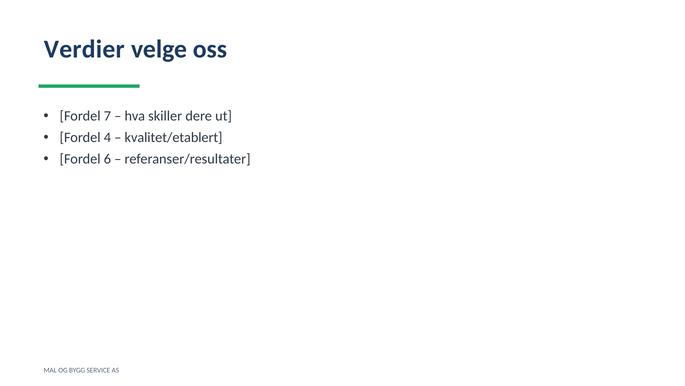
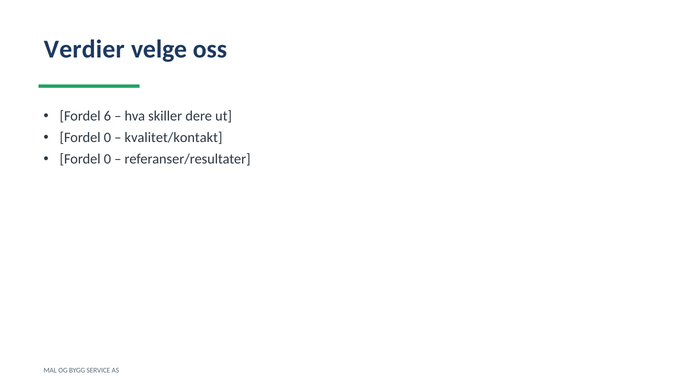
7: 7 -> 6
4 at (107, 137): 4 -> 0
kvalitet/etablert: kvalitet/etablert -> kvalitet/kontakt
6 at (107, 159): 6 -> 0
